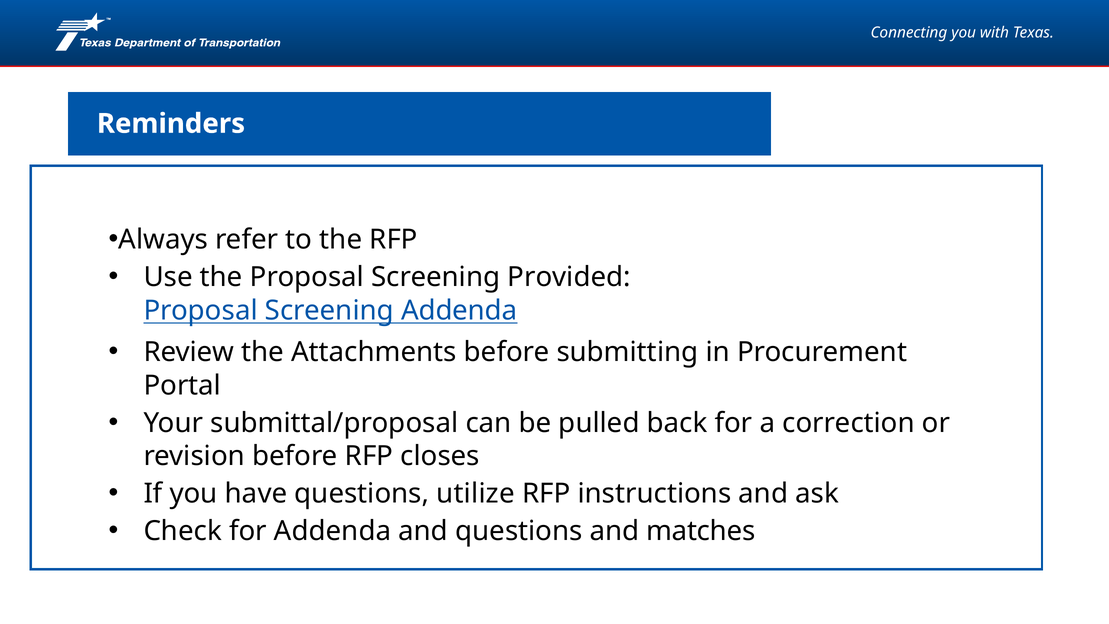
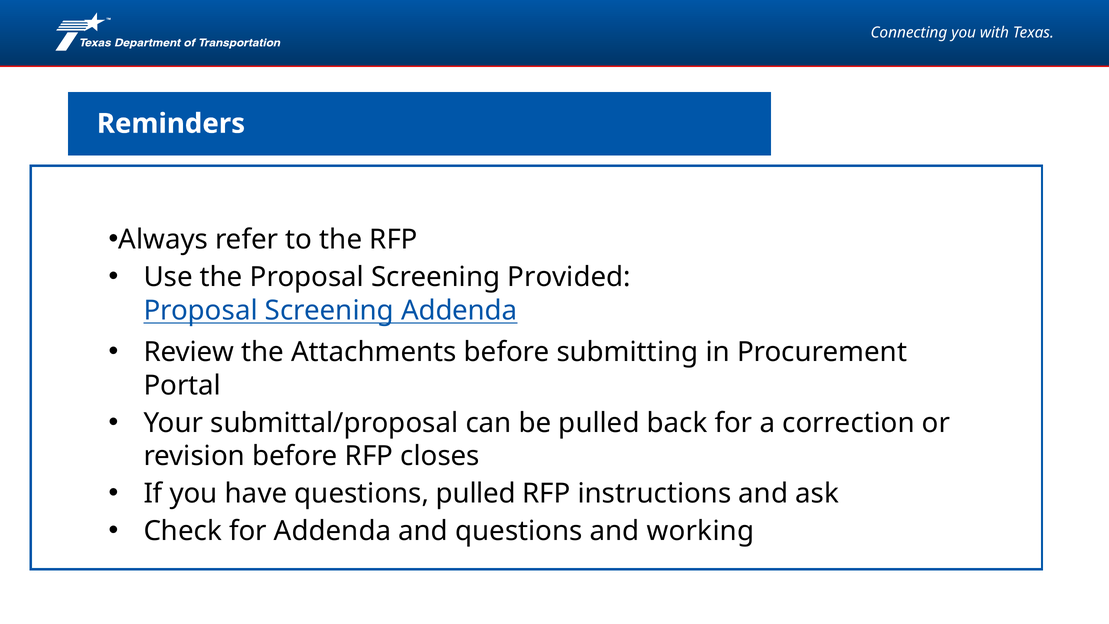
questions utilize: utilize -> pulled
matches: matches -> working
